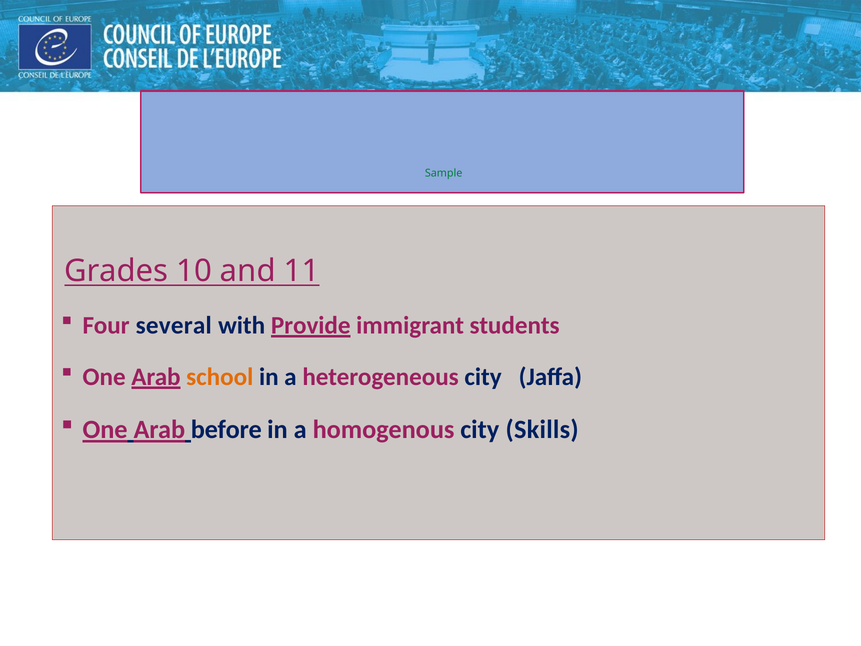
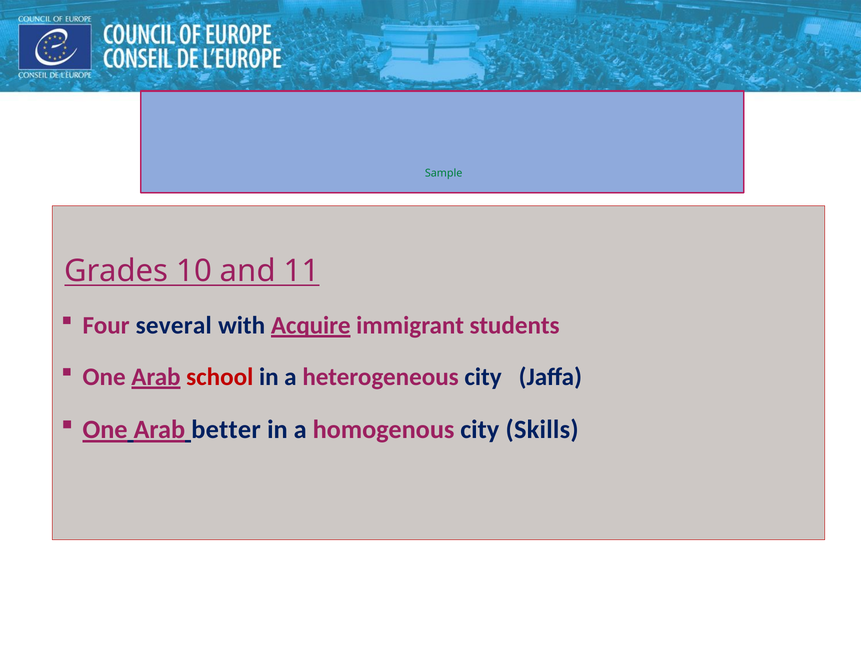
Provide: Provide -> Acquire
school colour: orange -> red
before: before -> better
